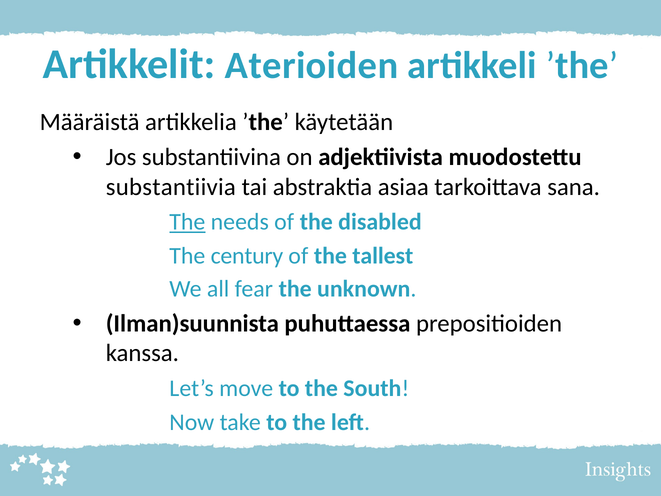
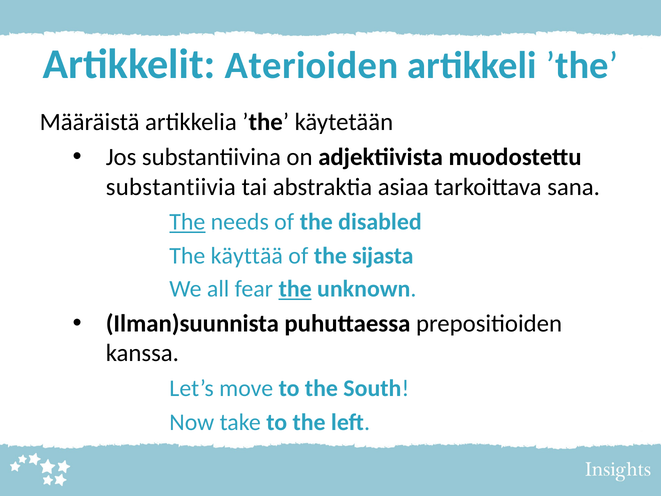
century: century -> käyttää
tallest: tallest -> sijasta
the at (295, 289) underline: none -> present
